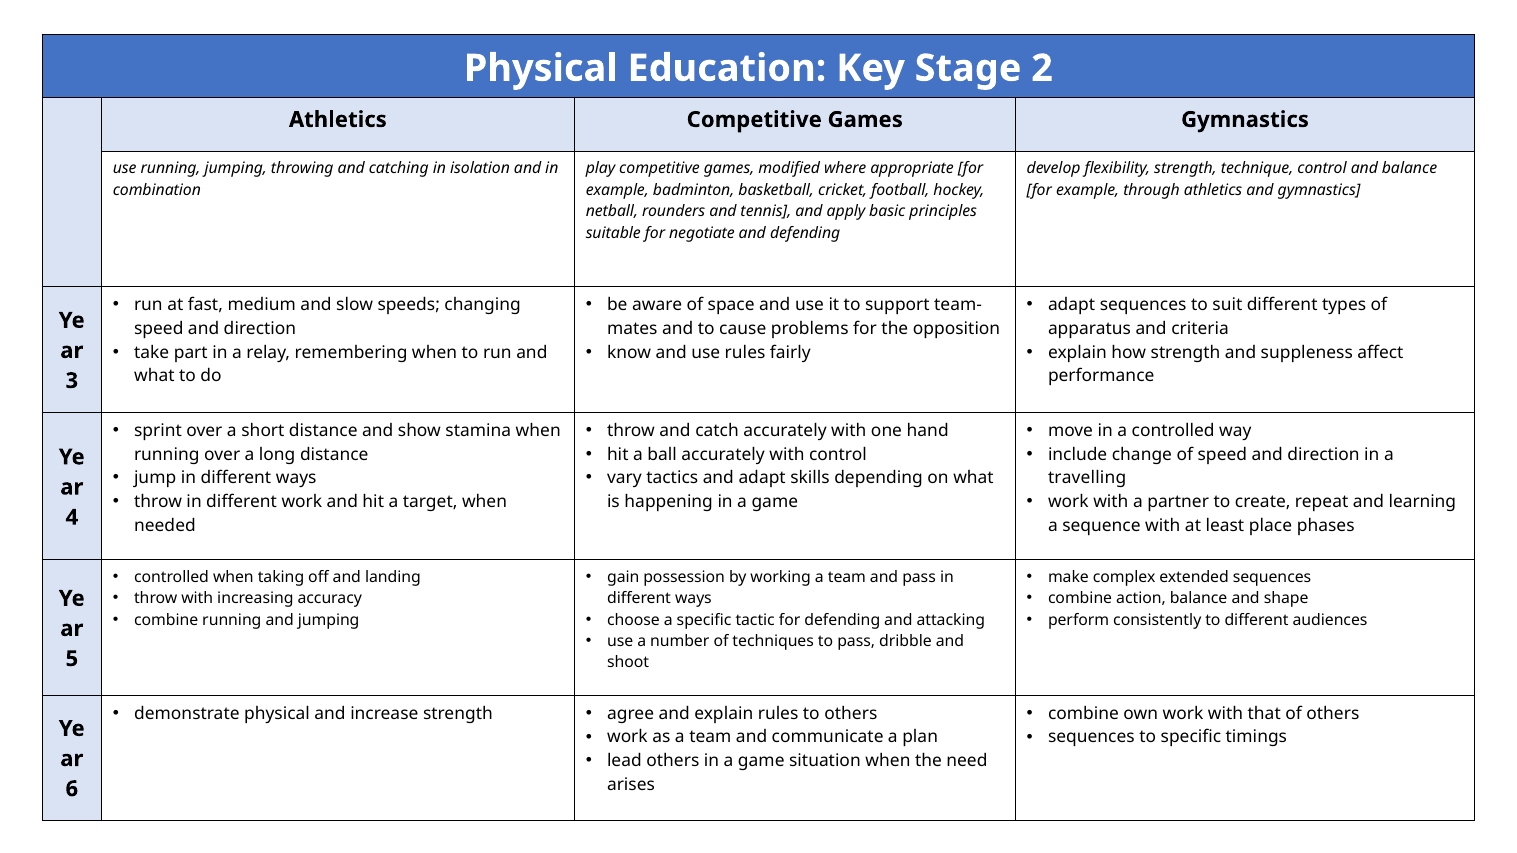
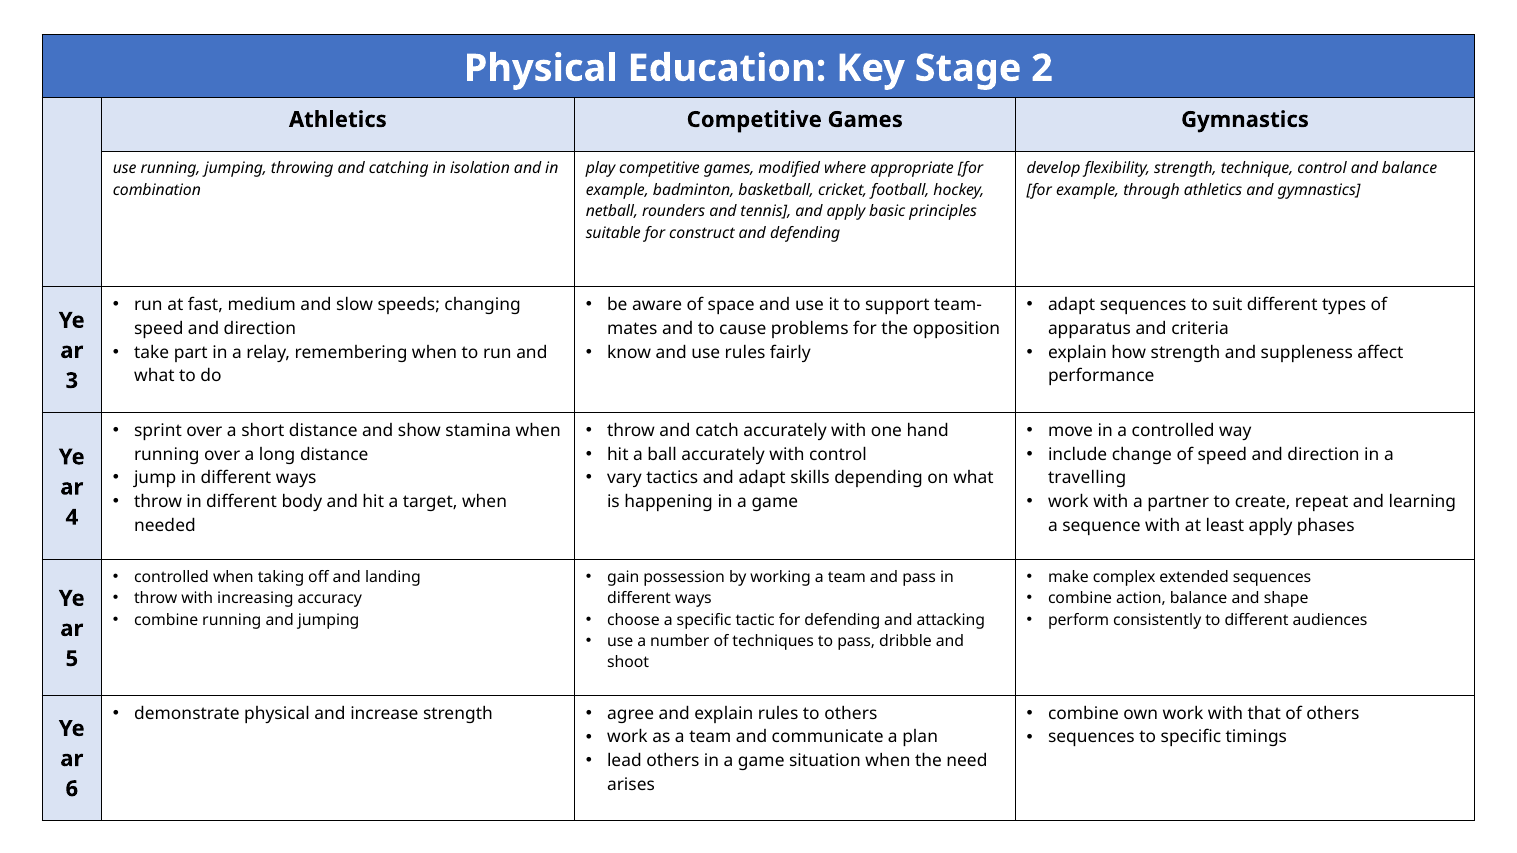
negotiate: negotiate -> construct
different work: work -> body
least place: place -> apply
